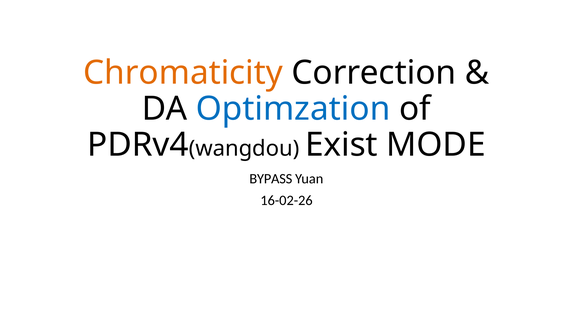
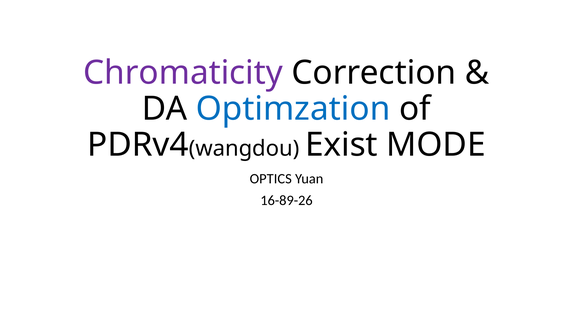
Chromaticity colour: orange -> purple
BYPASS: BYPASS -> OPTICS
16-02-26: 16-02-26 -> 16-89-26
